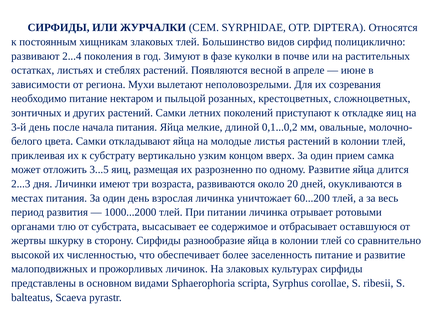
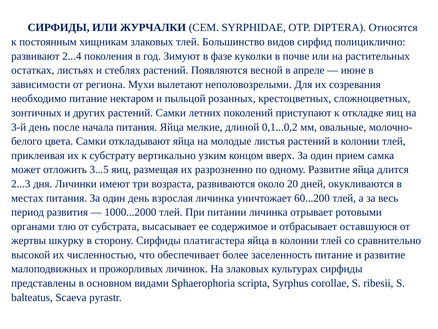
разнообразие: разнообразие -> платигастера
